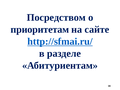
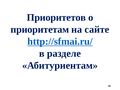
Посредством: Посредством -> Приоритетов
